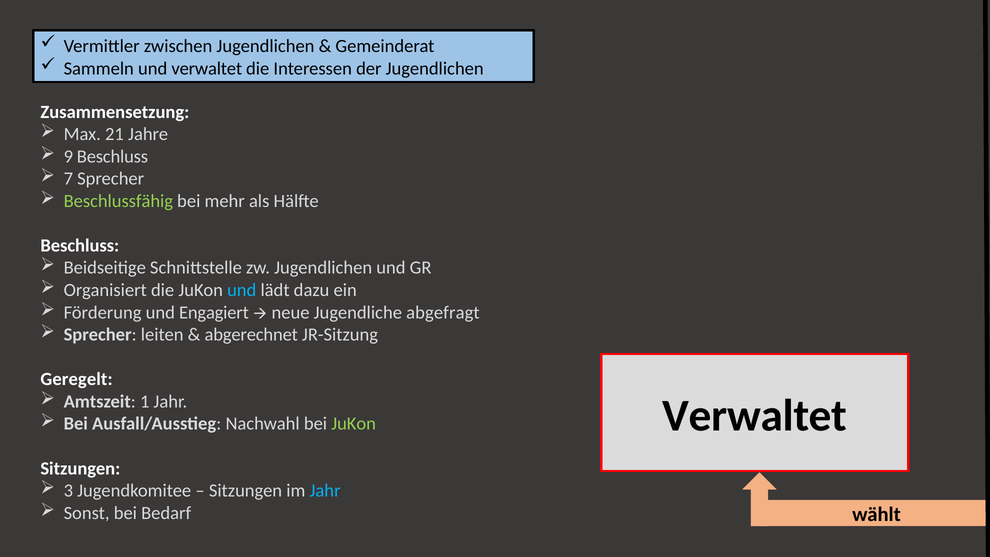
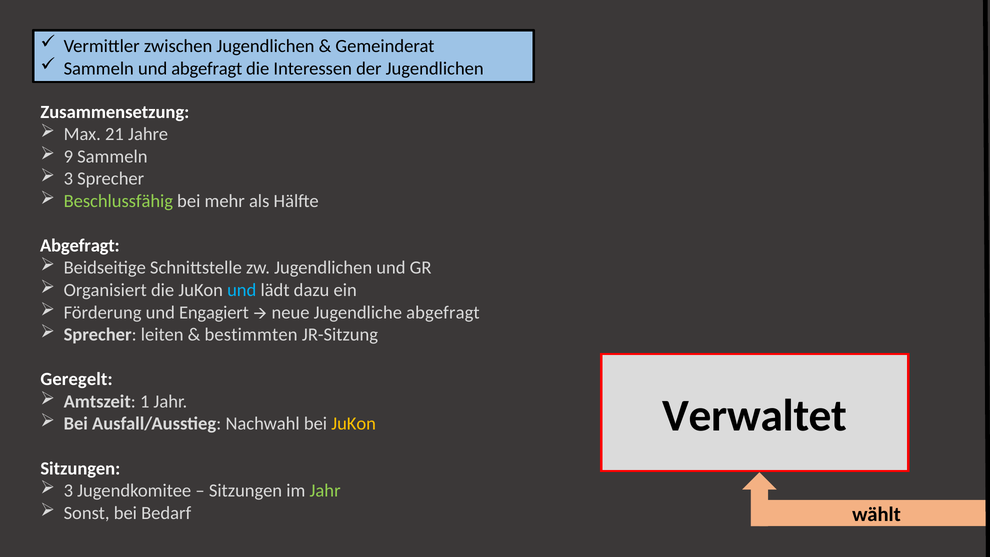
und verwaltet: verwaltet -> abgefragt
9 Beschluss: Beschluss -> Sammeln
7 at (68, 179): 7 -> 3
Beschluss at (80, 246): Beschluss -> Abgefragt
abgerechnet: abgerechnet -> bestimmten
JuKon at (354, 424) colour: light green -> yellow
Jahr at (325, 491) colour: light blue -> light green
